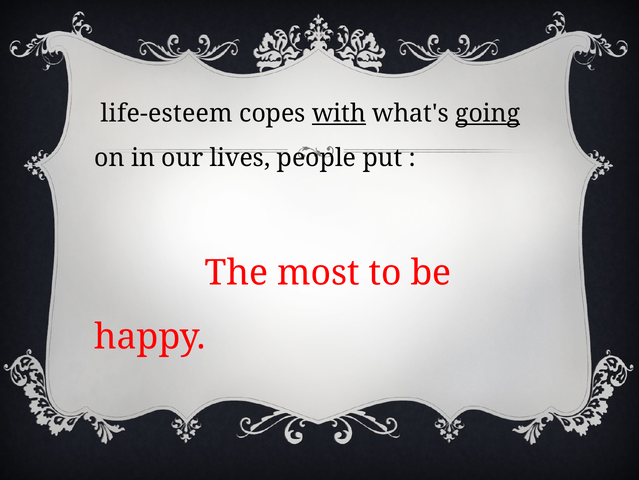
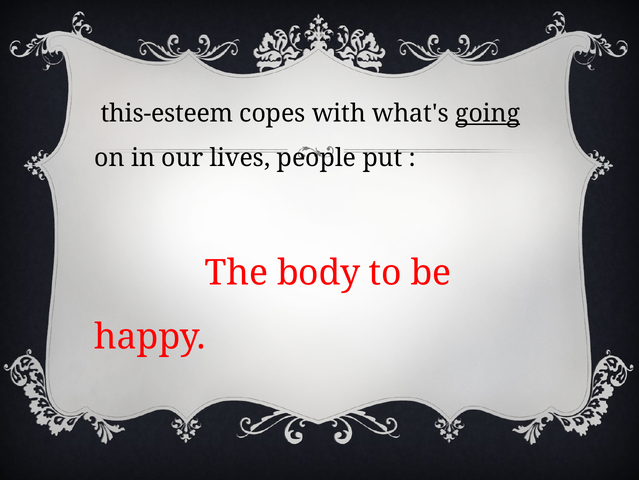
life-esteem: life-esteem -> this-esteem
with underline: present -> none
most: most -> body
